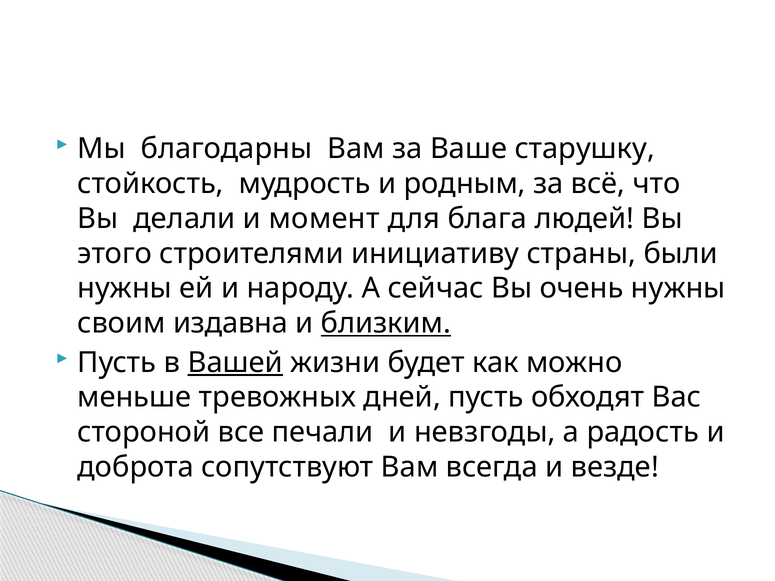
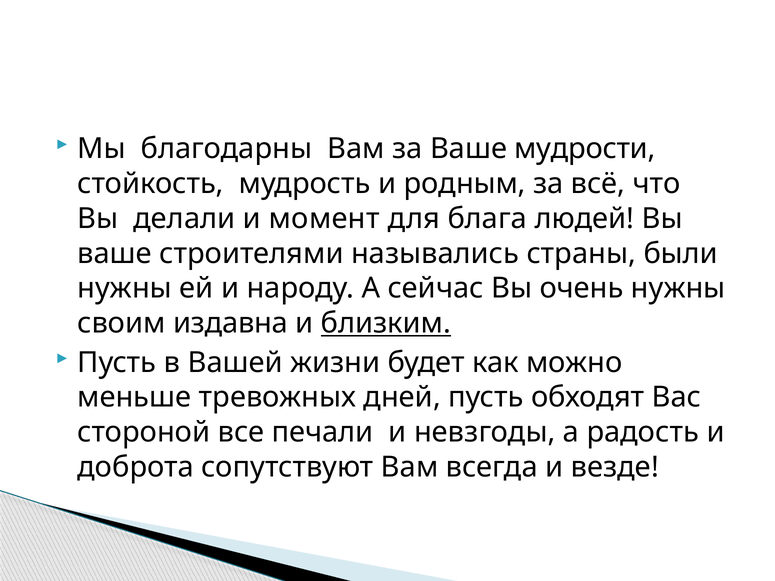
старушку: старушку -> мудрости
этого at (115, 254): этого -> ваше
инициативу: инициативу -> назывались
Вашей underline: present -> none
